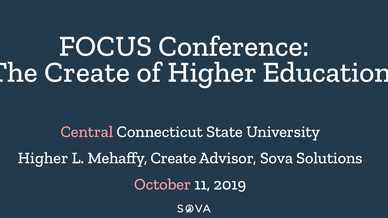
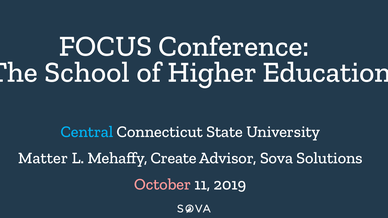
Create at (87, 72): Create -> School
Central colour: pink -> light blue
Higher at (43, 158): Higher -> Matter
